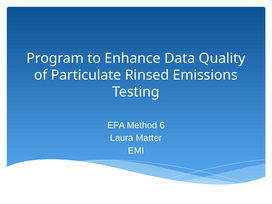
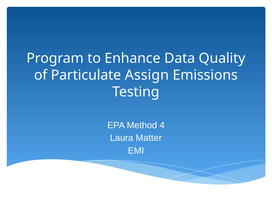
Rinsed: Rinsed -> Assign
6: 6 -> 4
